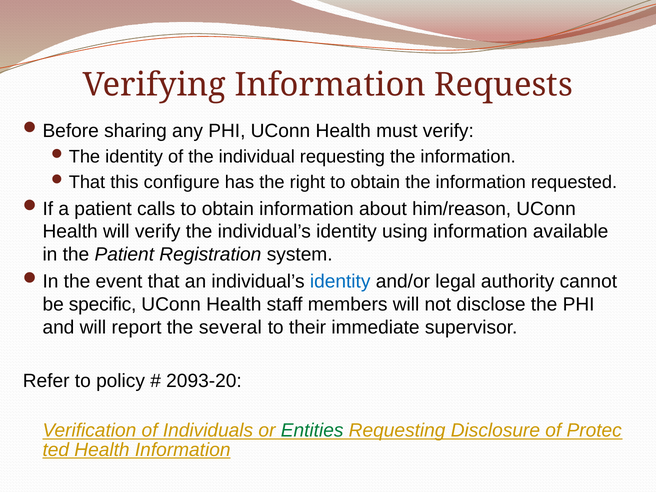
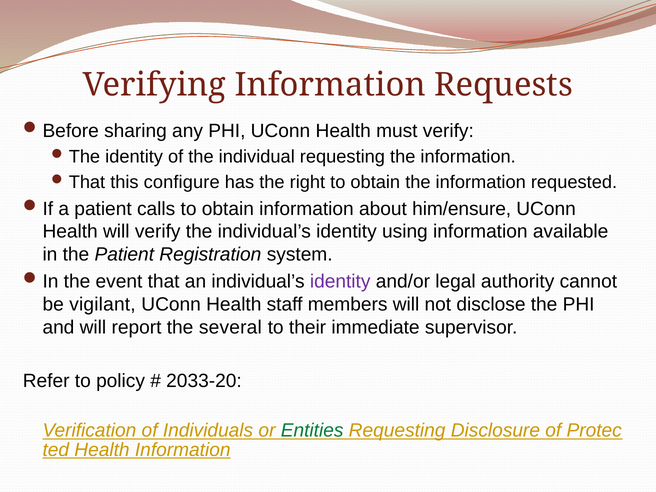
him/reason: him/reason -> him/ensure
identity at (340, 281) colour: blue -> purple
specific: specific -> vigilant
2093-20: 2093-20 -> 2033-20
